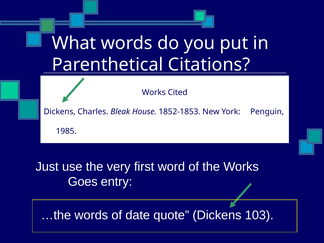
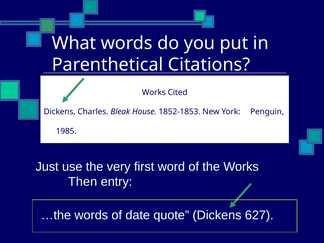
Goes: Goes -> Then
103: 103 -> 627
